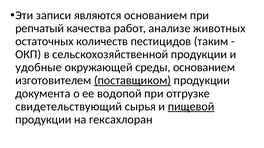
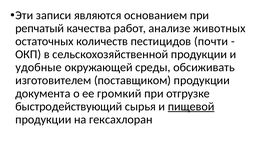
таким: таким -> почти
среды основанием: основанием -> обсиживать
поставщиком underline: present -> none
водопой: водопой -> громкий
свидетельствующий: свидетельствующий -> быстродействующий
